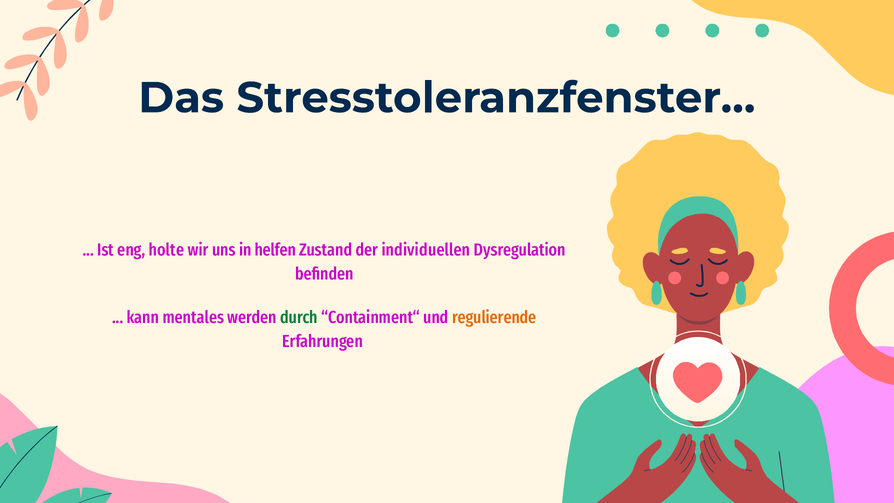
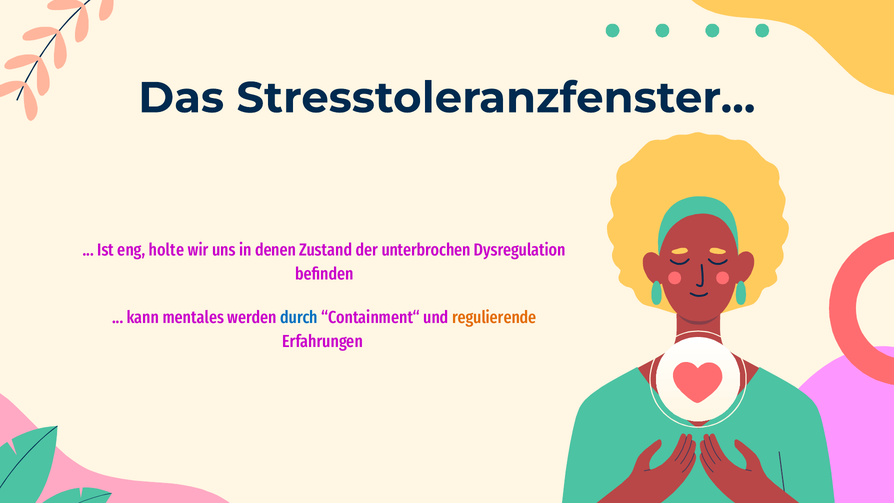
helfen: helfen -> denen
individuellen: individuellen -> unterbrochen
durch colour: green -> blue
